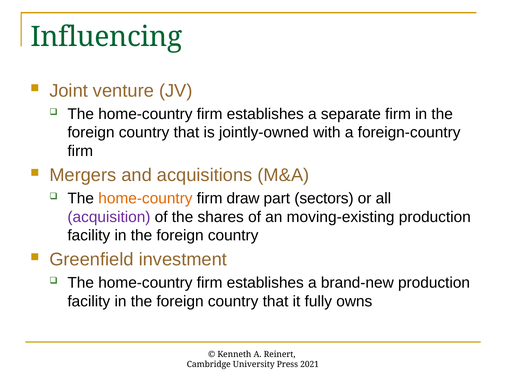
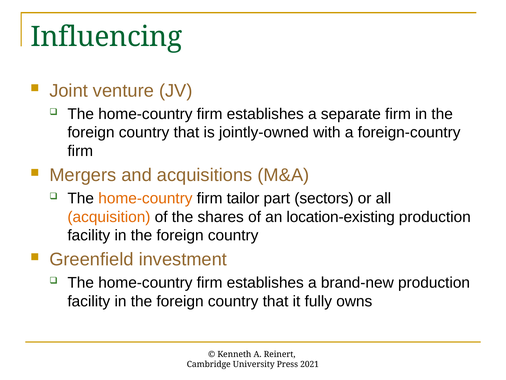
draw: draw -> tailor
acquisition colour: purple -> orange
moving-existing: moving-existing -> location-existing
